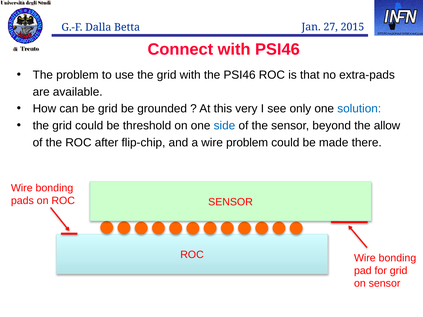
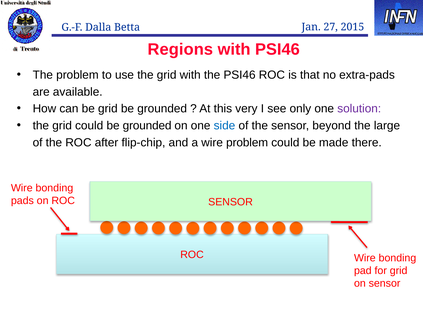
Connect: Connect -> Regions
solution colour: blue -> purple
could be threshold: threshold -> grounded
allow: allow -> large
